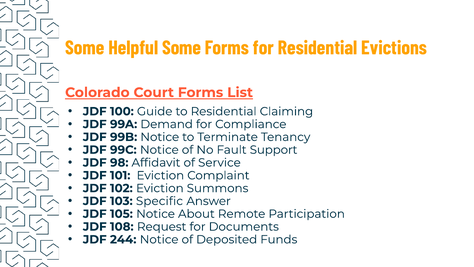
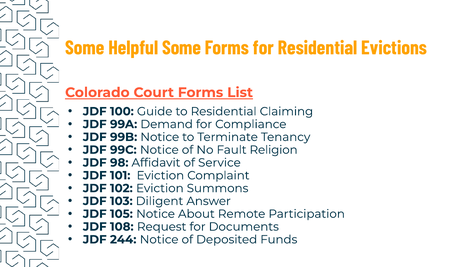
Support: Support -> Religion
Specific: Specific -> Diligent
